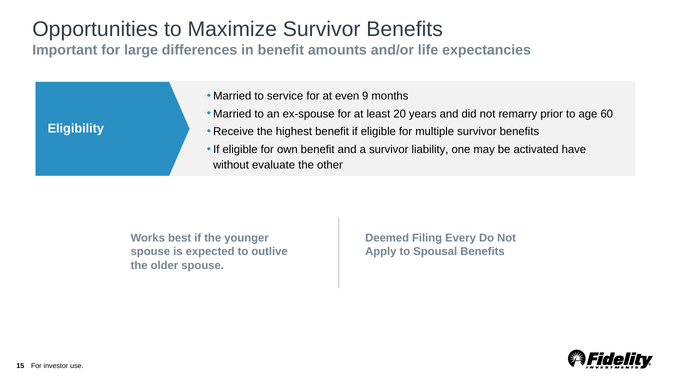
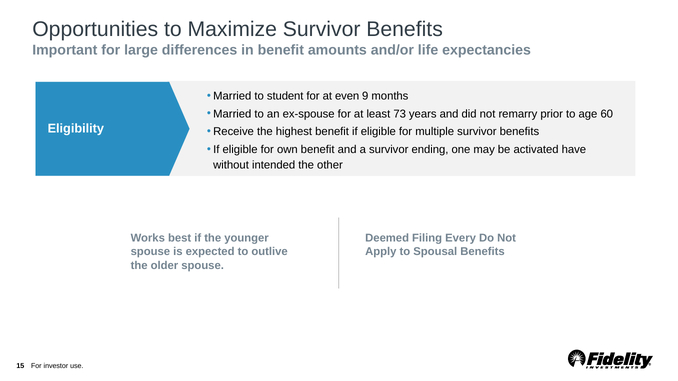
service: service -> student
20: 20 -> 73
liability: liability -> ending
evaluate: evaluate -> intended
